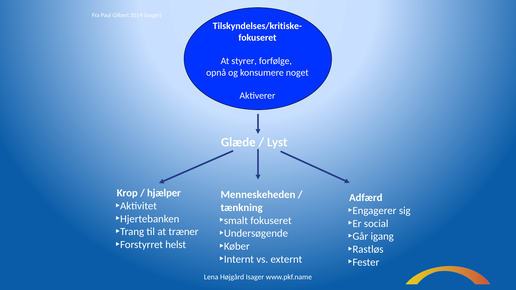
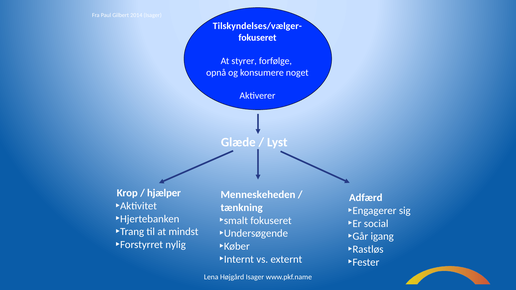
Tilskyndelses/kritiske-: Tilskyndelses/kritiske- -> Tilskyndelses/vælger-
træner: træner -> mindst
helst: helst -> nylig
